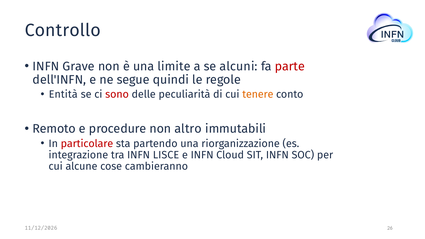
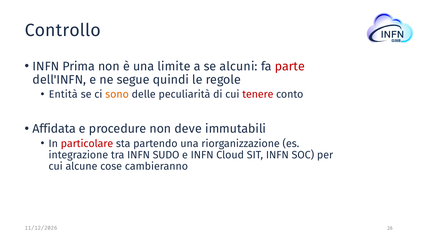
Grave: Grave -> Prima
sono colour: red -> orange
tenere colour: orange -> red
Remoto: Remoto -> Affidata
altro: altro -> deve
LISCE: LISCE -> SUDO
